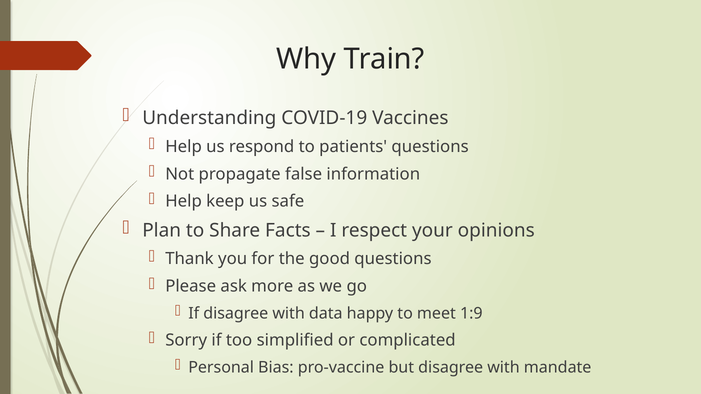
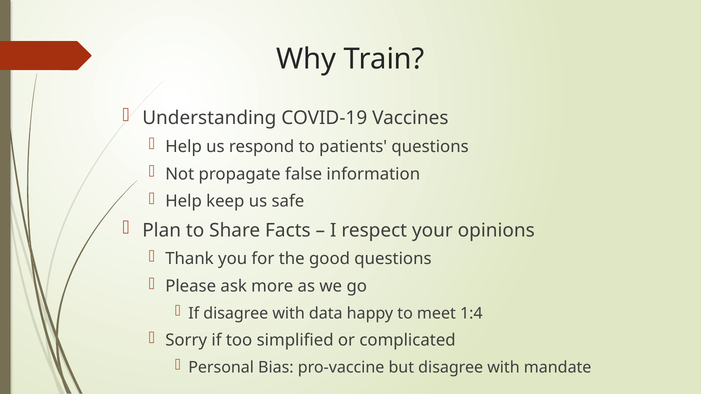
1:9: 1:9 -> 1:4
